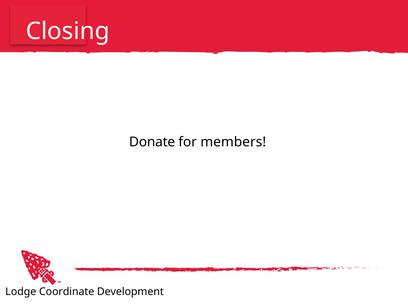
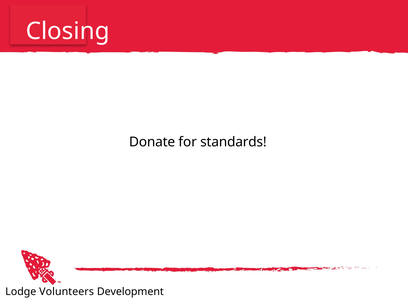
members: members -> standards
Coordinate: Coordinate -> Volunteers
